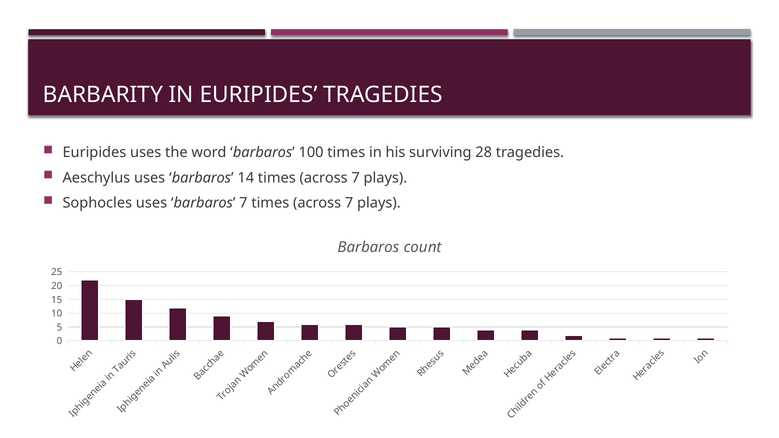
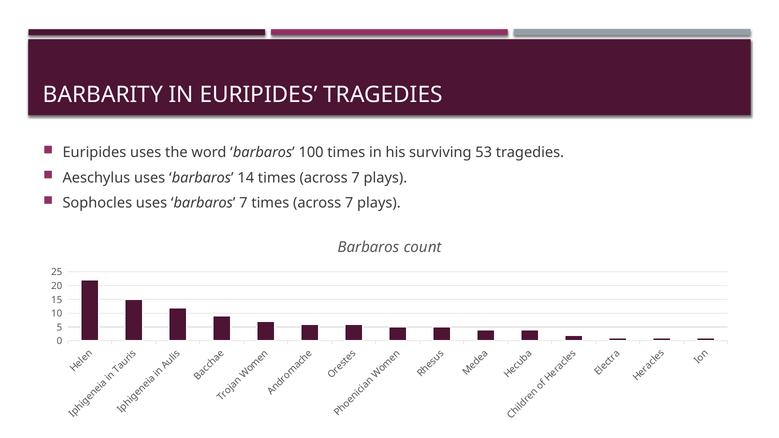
28: 28 -> 53
